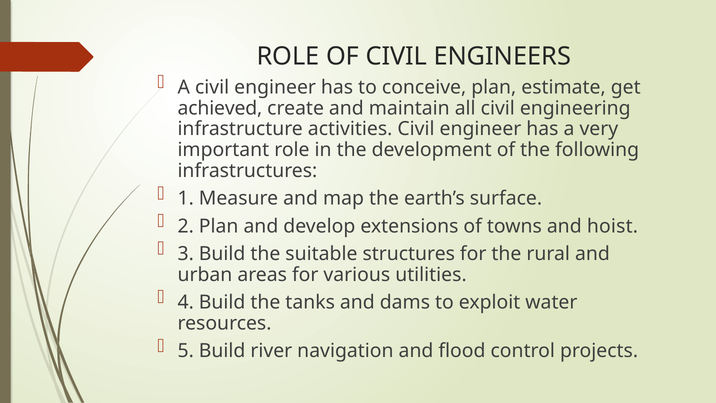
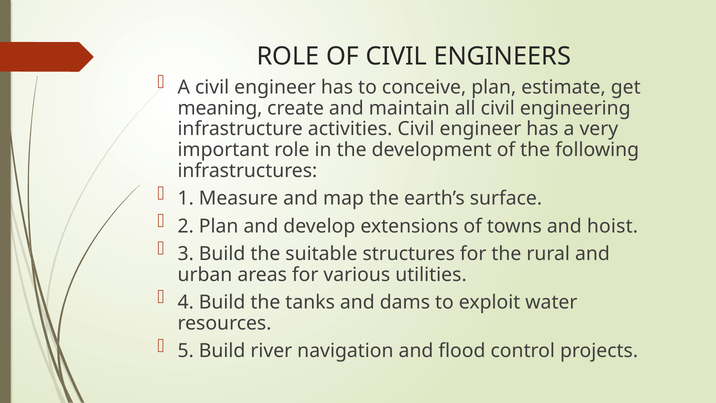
achieved: achieved -> meaning
